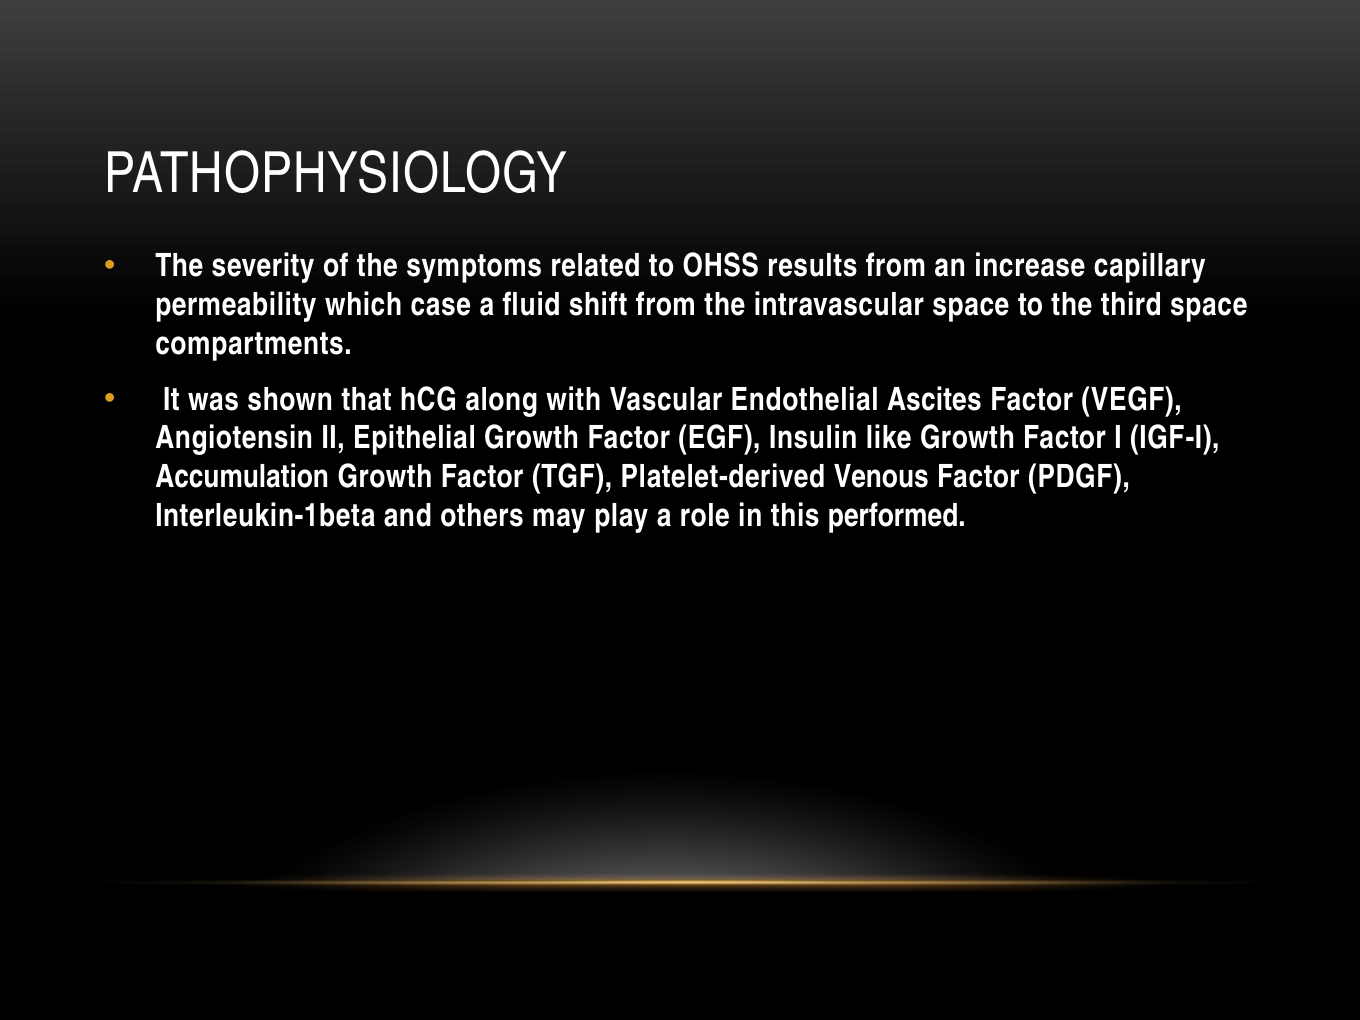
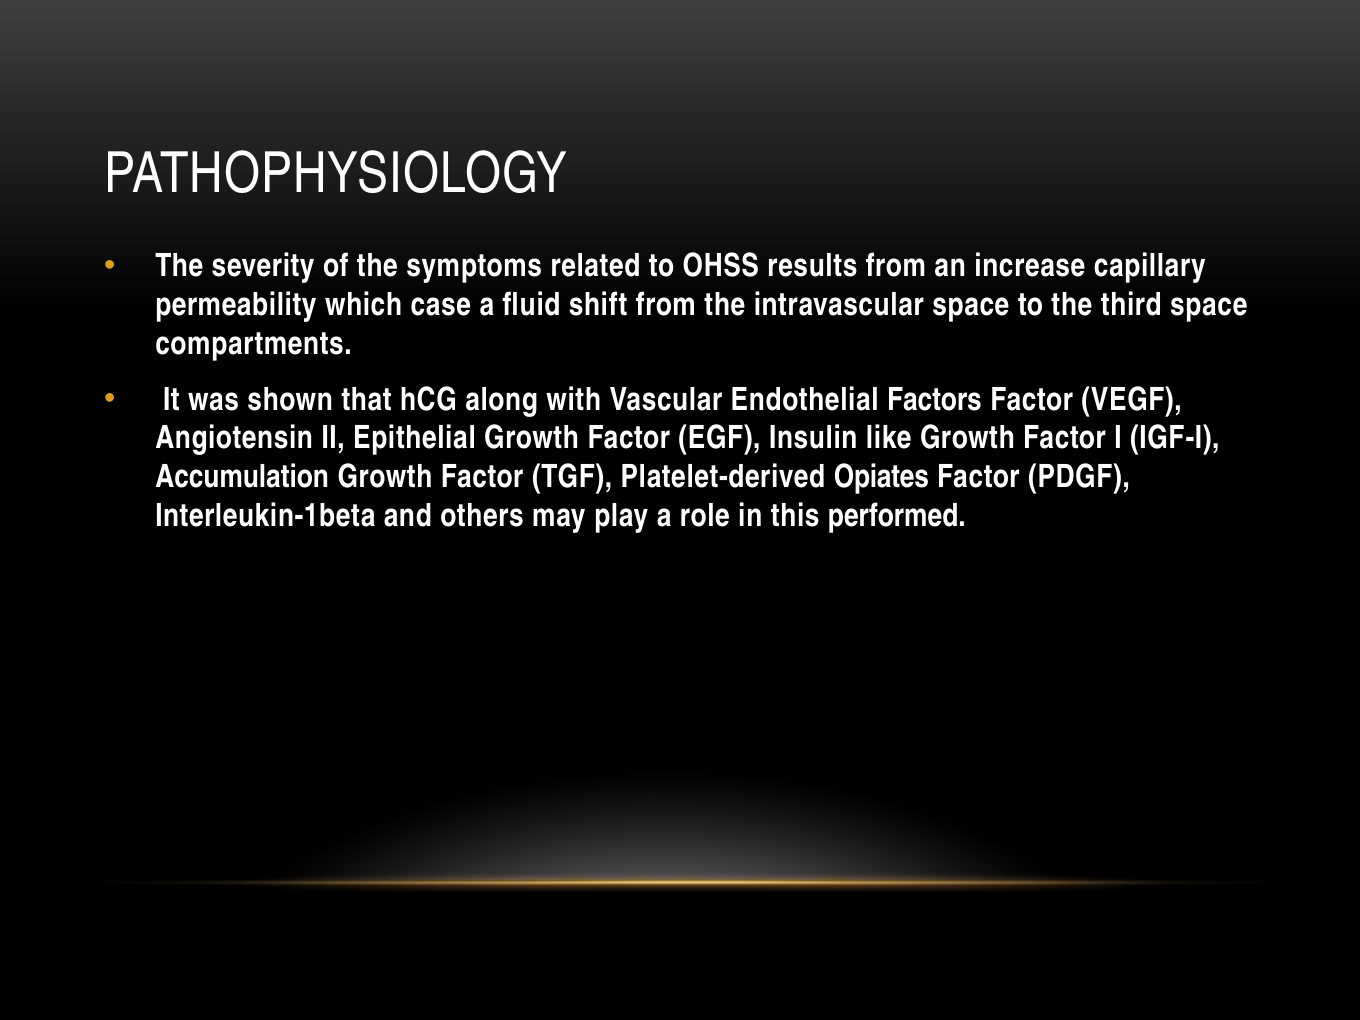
Ascites: Ascites -> Factors
Venous: Venous -> Opiates
